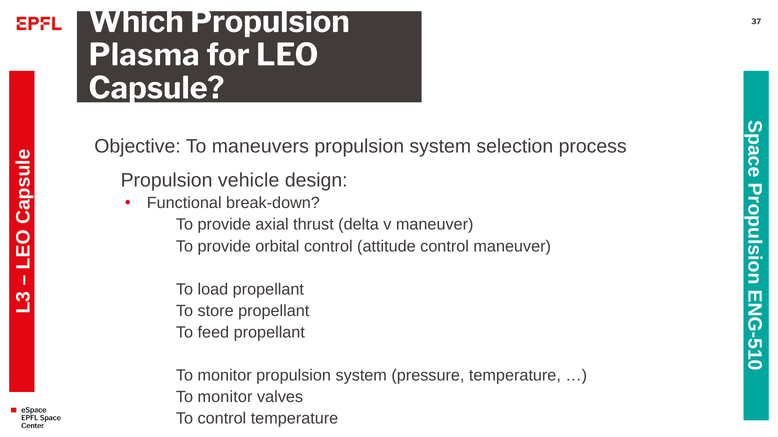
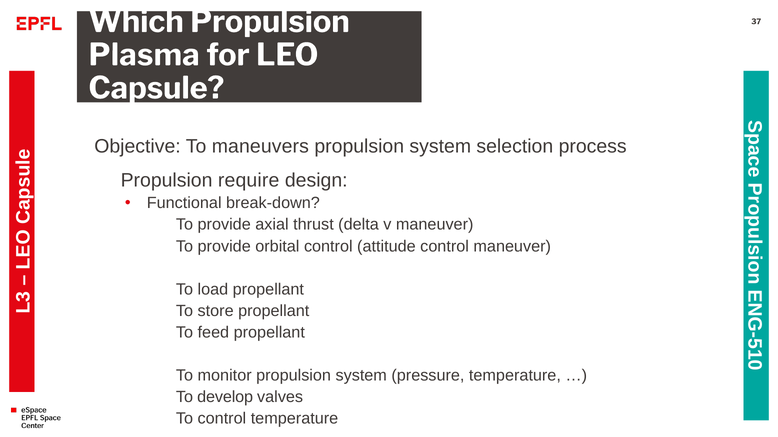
vehicle: vehicle -> require
monitor at (225, 397): monitor -> develop
